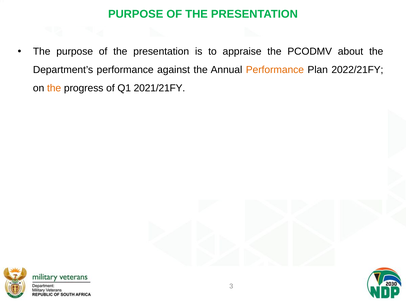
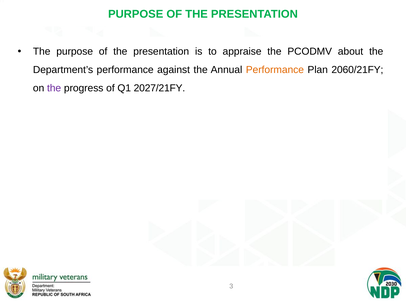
2022/21FY: 2022/21FY -> 2060/21FY
the at (54, 88) colour: orange -> purple
2021/21FY: 2021/21FY -> 2027/21FY
